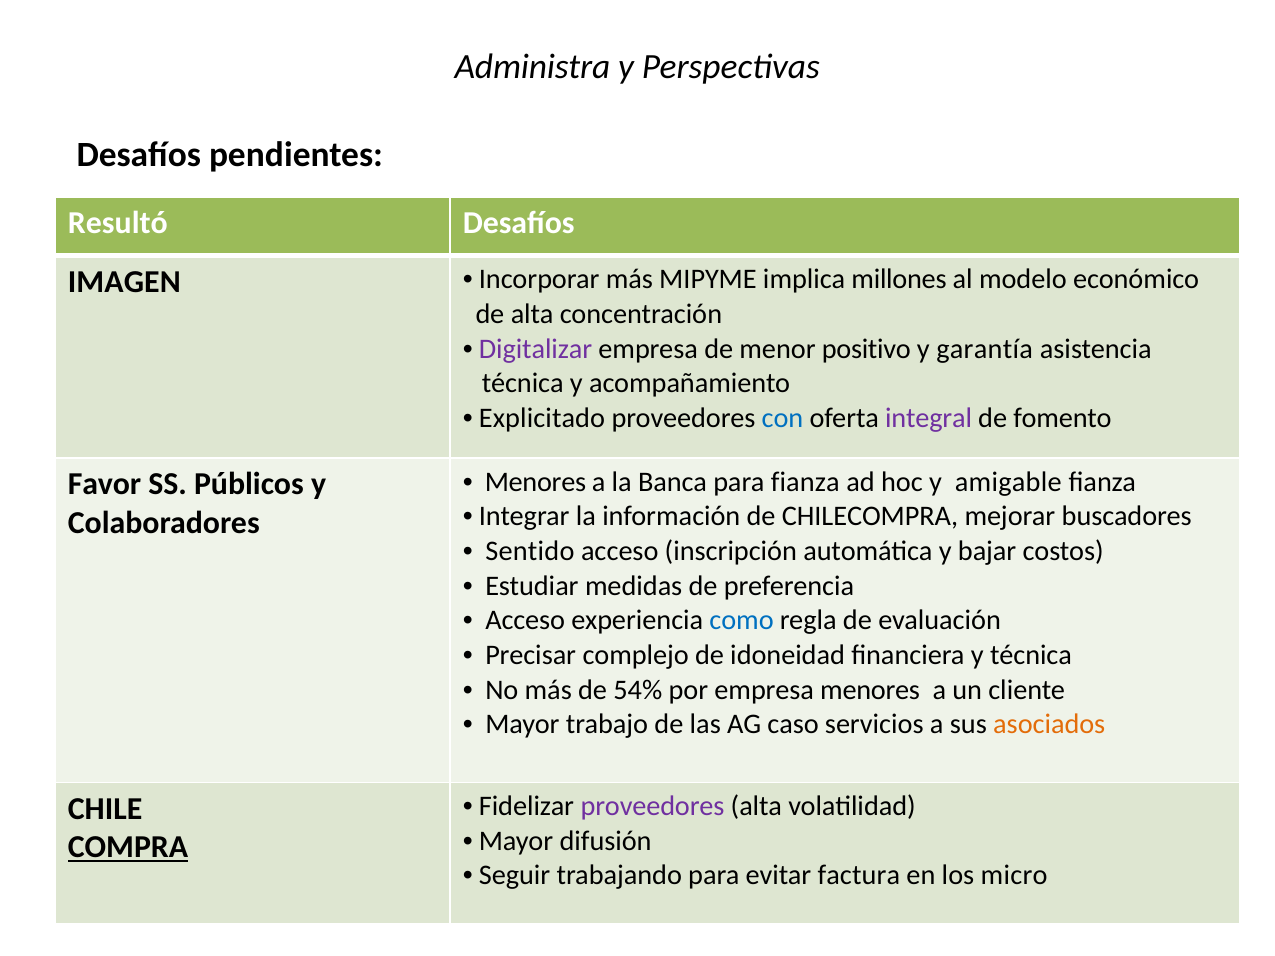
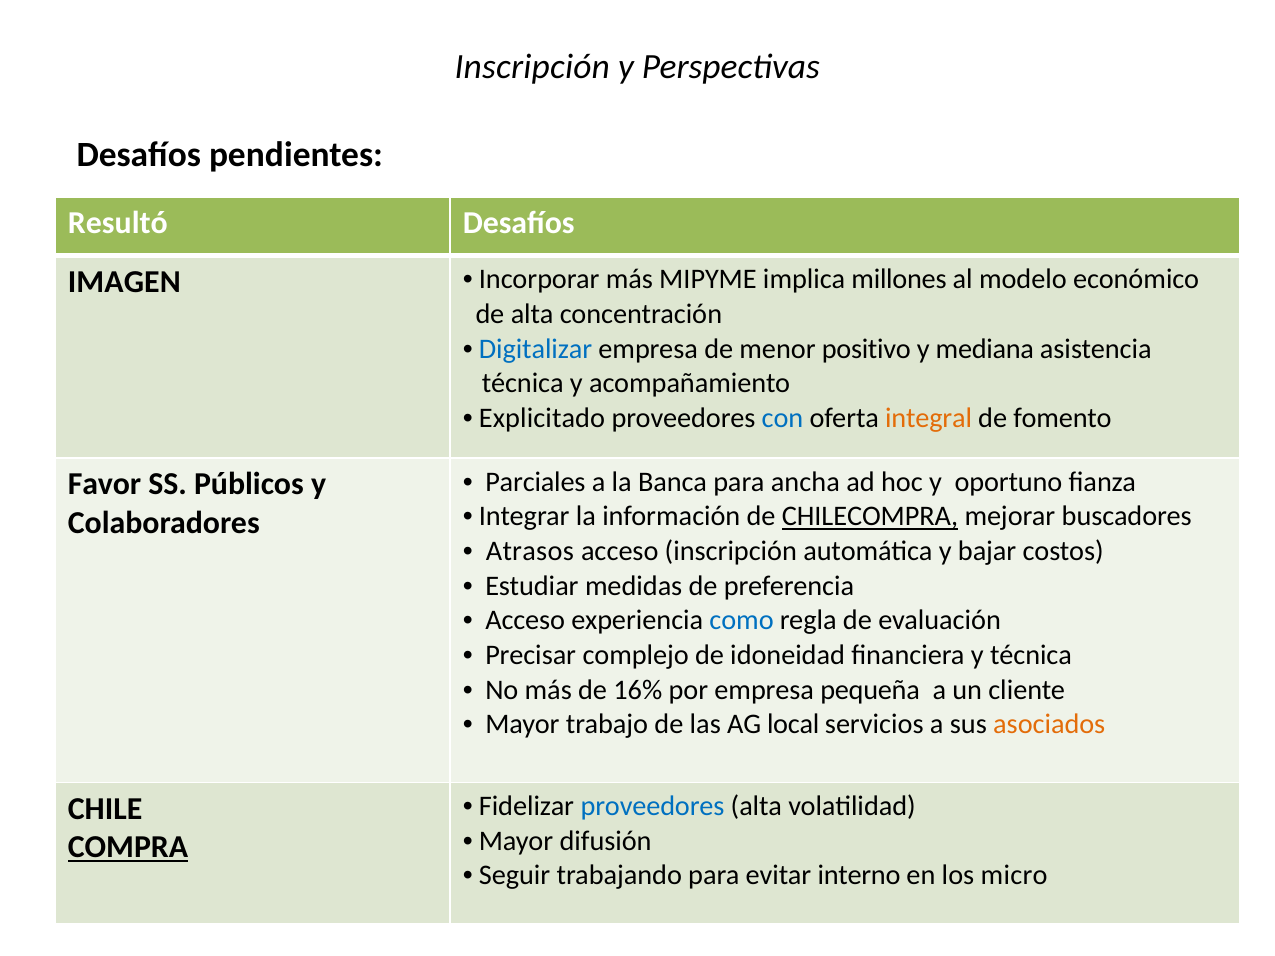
Administra at (532, 67): Administra -> Inscripción
Digitalizar colour: purple -> blue
garantía: garantía -> mediana
integral colour: purple -> orange
Menores at (535, 482): Menores -> Parciales
para fianza: fianza -> ancha
amigable: amigable -> oportuno
CHILECOMPRA underline: none -> present
Sentido: Sentido -> Atrasos
54%: 54% -> 16%
empresa menores: menores -> pequeña
caso: caso -> local
proveedores at (653, 807) colour: purple -> blue
factura: factura -> interno
